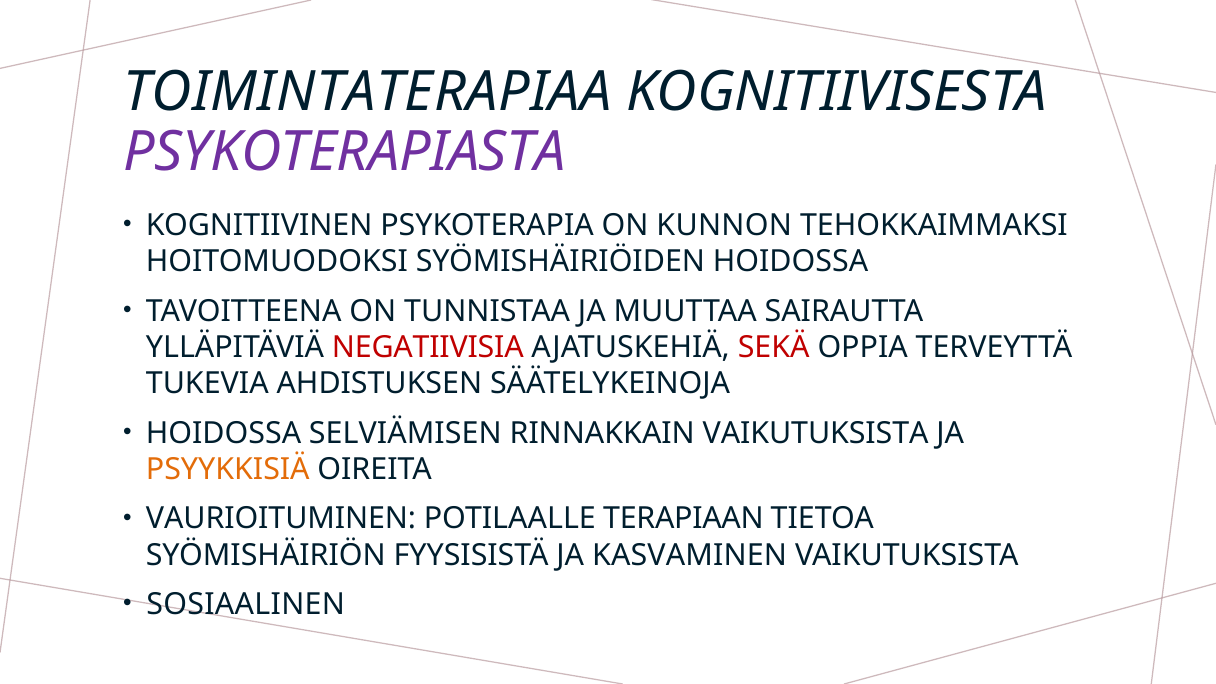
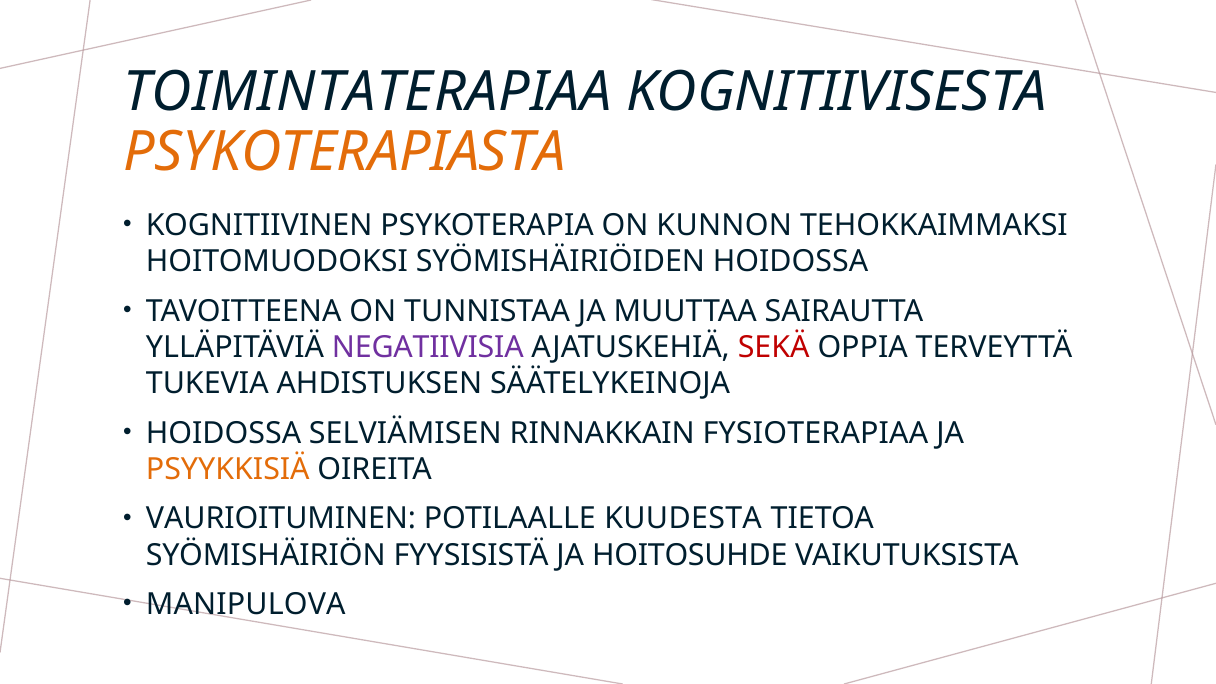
PSYKOTERAPIASTA colour: purple -> orange
NEGATIIVISIA colour: red -> purple
RINNAKKAIN VAIKUTUKSISTA: VAIKUTUKSISTA -> FYSIOTERAPIAA
TERAPIAAN: TERAPIAAN -> KUUDESTA
KASVAMINEN: KASVAMINEN -> HOITOSUHDE
SOSIAALINEN: SOSIAALINEN -> MANIPULOVA
